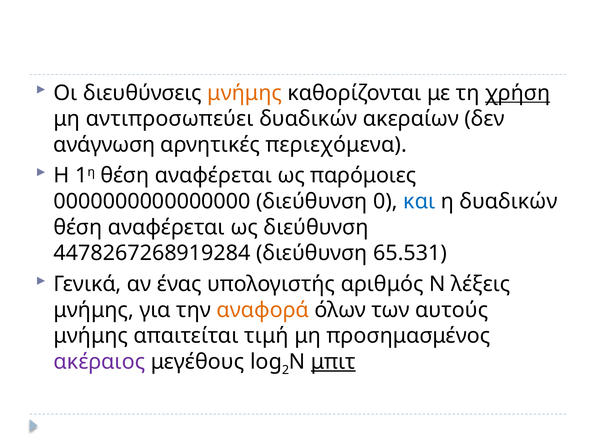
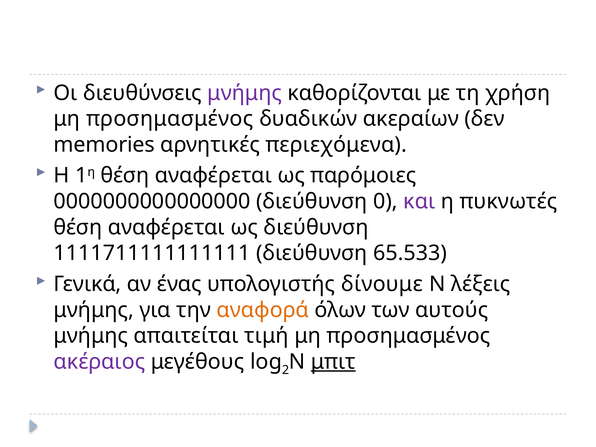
μνήμης at (245, 93) colour: orange -> purple
χρήση underline: present -> none
αντιπροσωπεύει at (170, 119): αντιπροσωπεύει -> προσημασμένος
ανάγνωση: ανάγνωση -> memories
και colour: blue -> purple
η δυαδικών: δυαδικών -> πυκνωτές
4478267268919284: 4478267268919284 -> 1111711111111111
65.531: 65.531 -> 65.533
αριθμός: αριθμός -> δίνουμε
